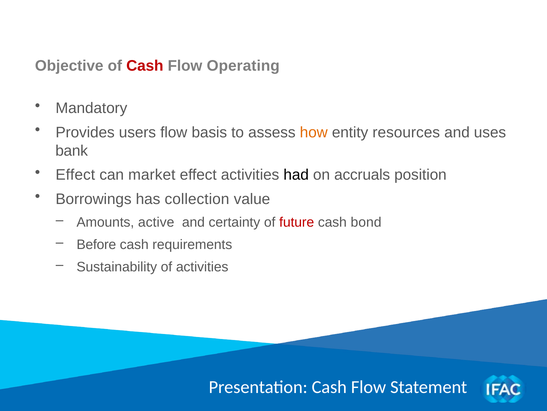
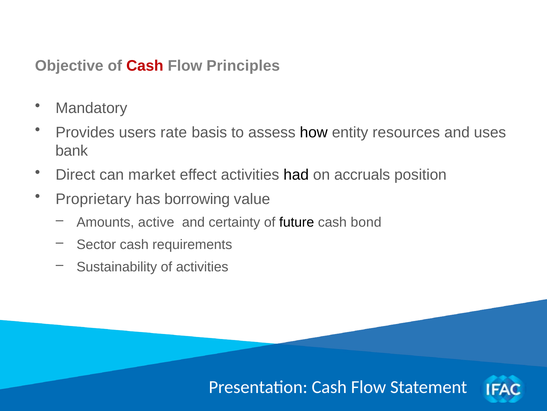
Operating: Operating -> Principles
users flow: flow -> rate
how colour: orange -> black
Effect at (75, 175): Effect -> Direct
Borrowings: Borrowings -> Proprietary
collection: collection -> borrowing
future colour: red -> black
Before: Before -> Sector
